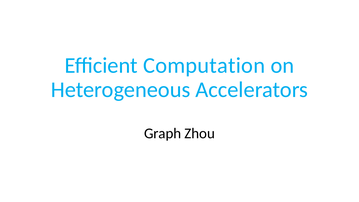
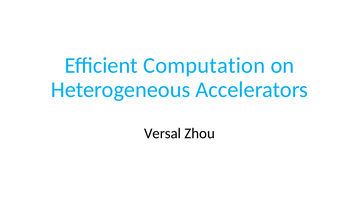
Graph: Graph -> Versal
